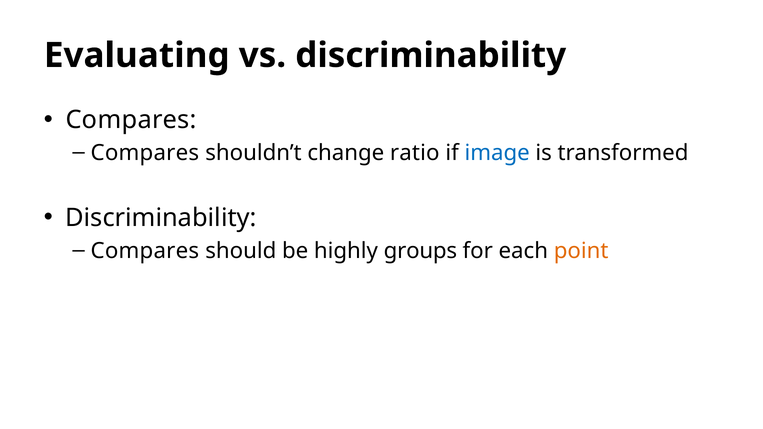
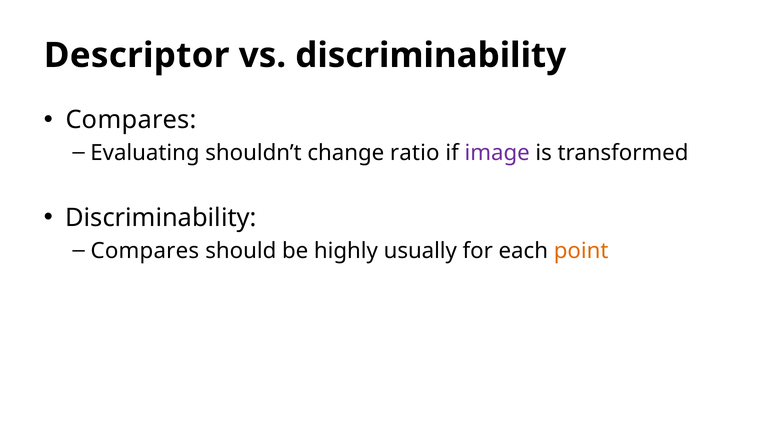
Evaluating: Evaluating -> Descriptor
Compares at (145, 153): Compares -> Evaluating
image colour: blue -> purple
groups: groups -> usually
